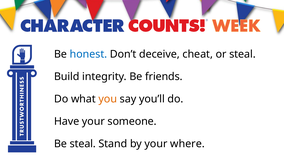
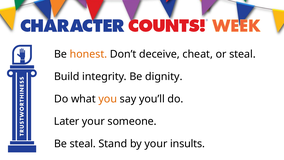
honest colour: blue -> orange
friends: friends -> dignity
Have: Have -> Later
where: where -> insults
